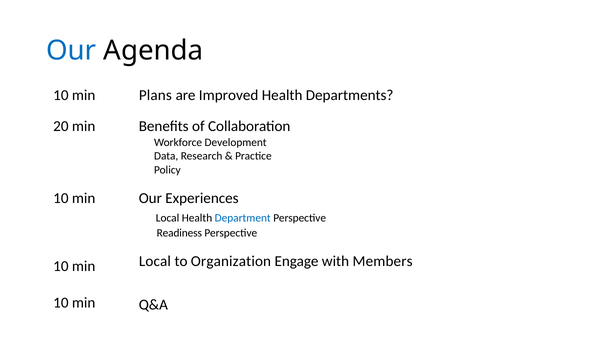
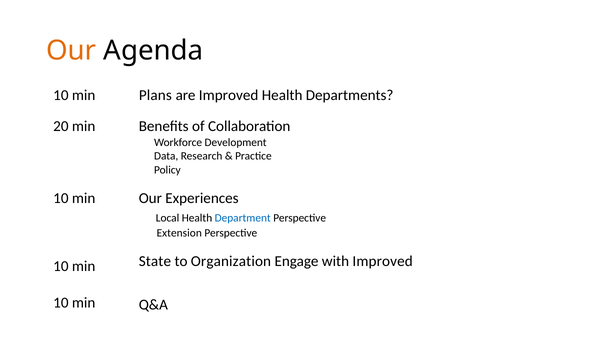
Our at (71, 51) colour: blue -> orange
Readiness: Readiness -> Extension
Local at (155, 261): Local -> State
with Members: Members -> Improved
